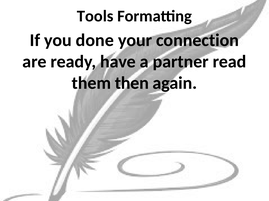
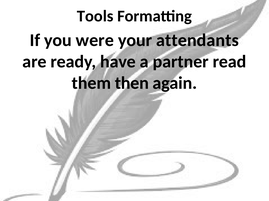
done: done -> were
connection: connection -> attendants
